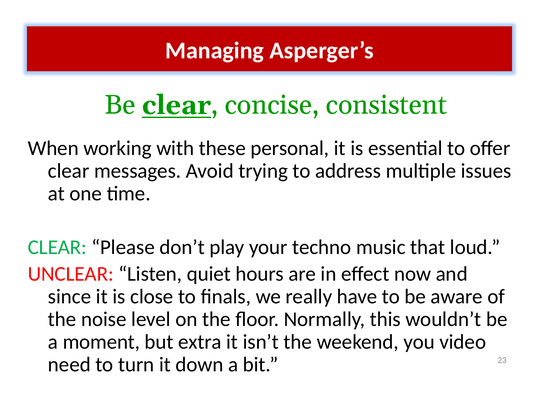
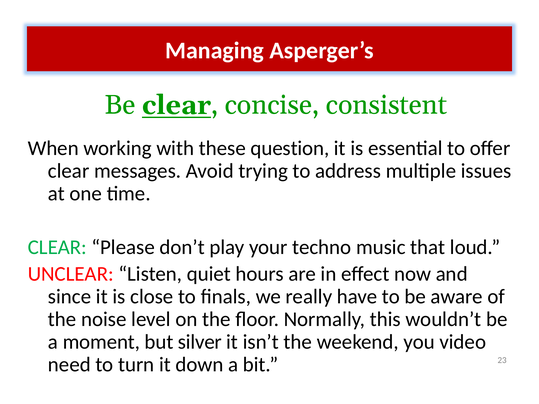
personal: personal -> question
extra: extra -> silver
